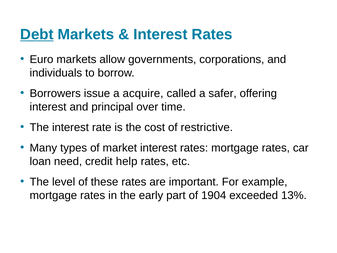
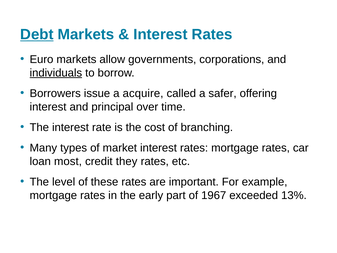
individuals underline: none -> present
restrictive: restrictive -> branching
need: need -> most
help: help -> they
1904: 1904 -> 1967
